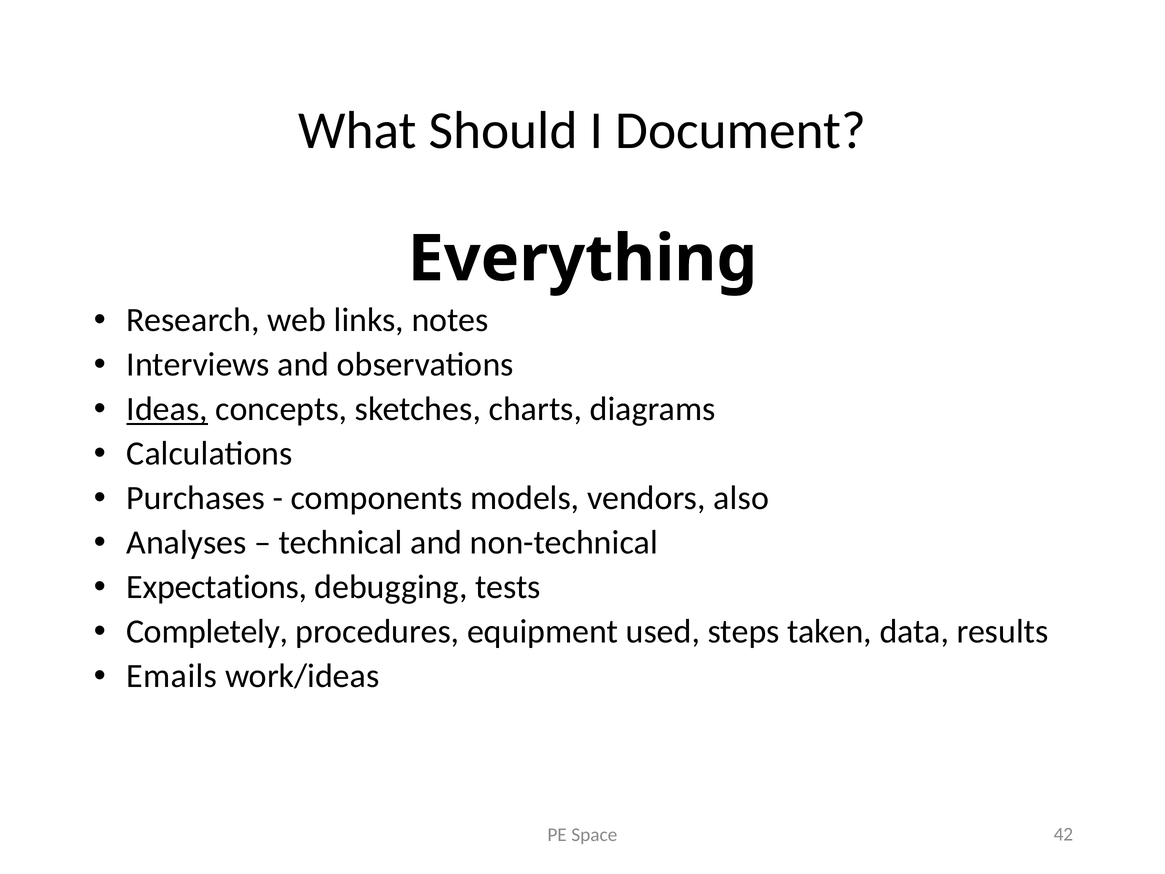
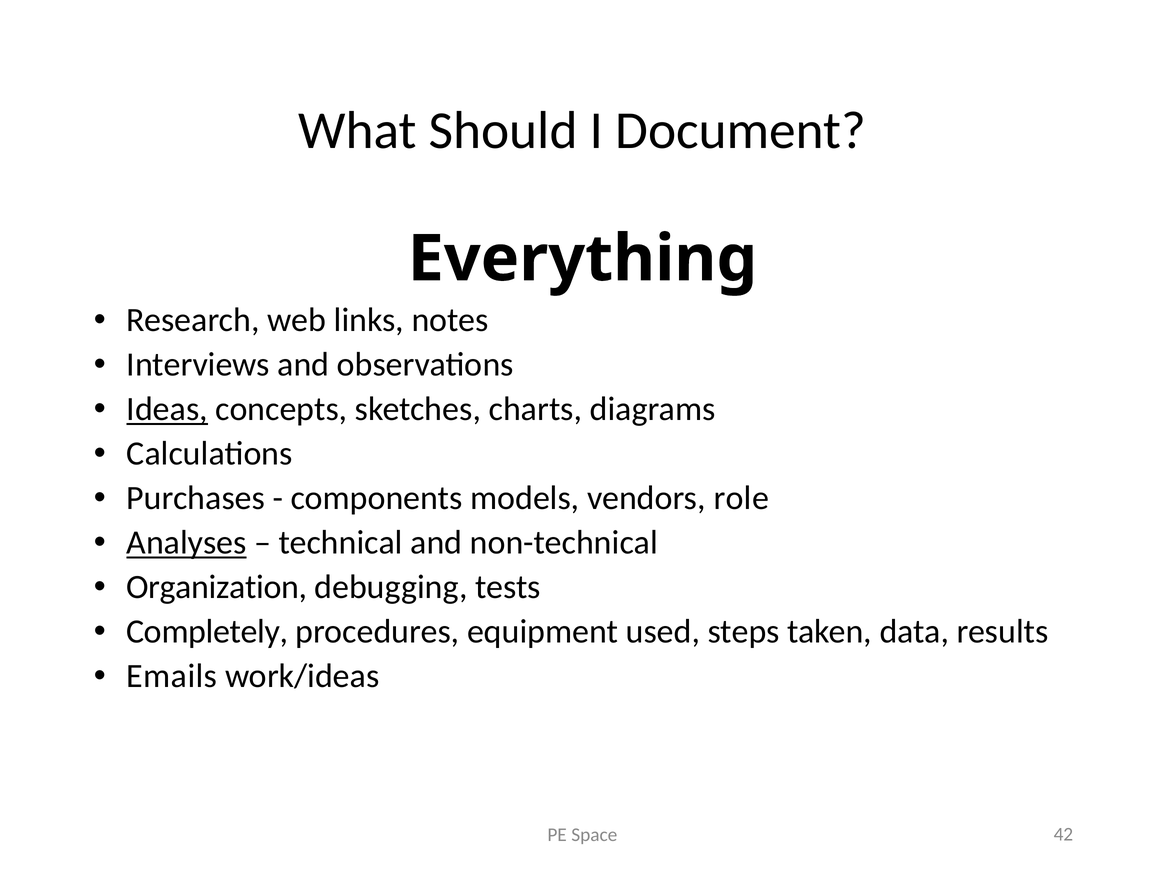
also: also -> role
Analyses underline: none -> present
Expectations: Expectations -> Organization
